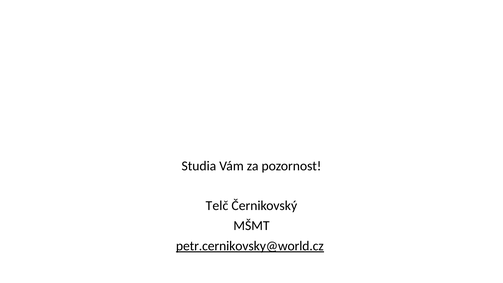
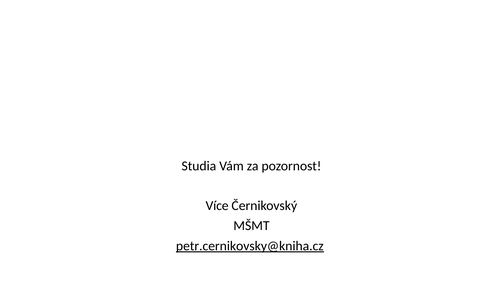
Telč: Telč -> Více
petr.cernikovsky@world.cz: petr.cernikovsky@world.cz -> petr.cernikovsky@kniha.cz
